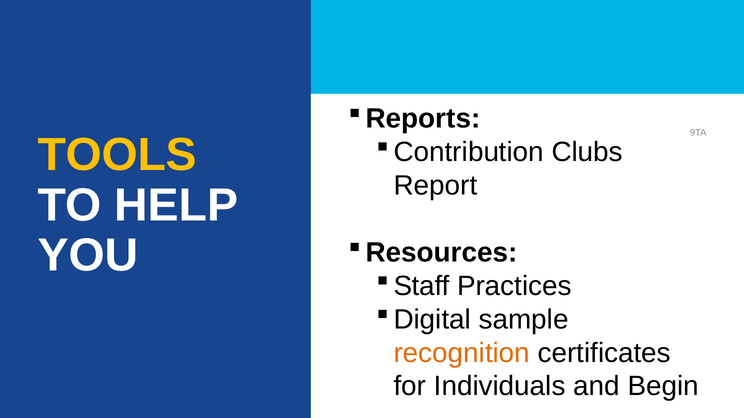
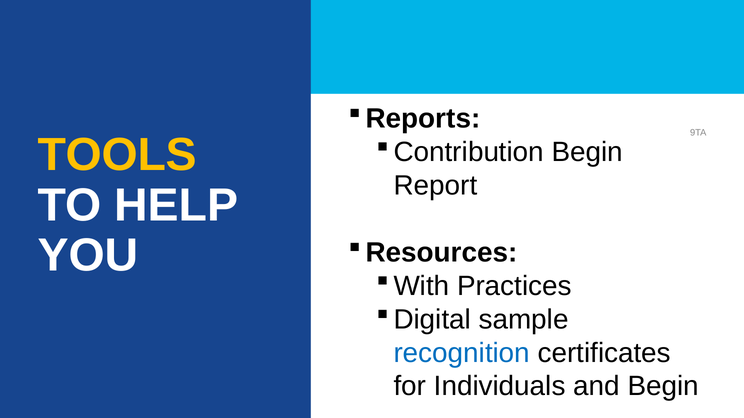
Contribution Clubs: Clubs -> Begin
Staff: Staff -> With
recognition colour: orange -> blue
